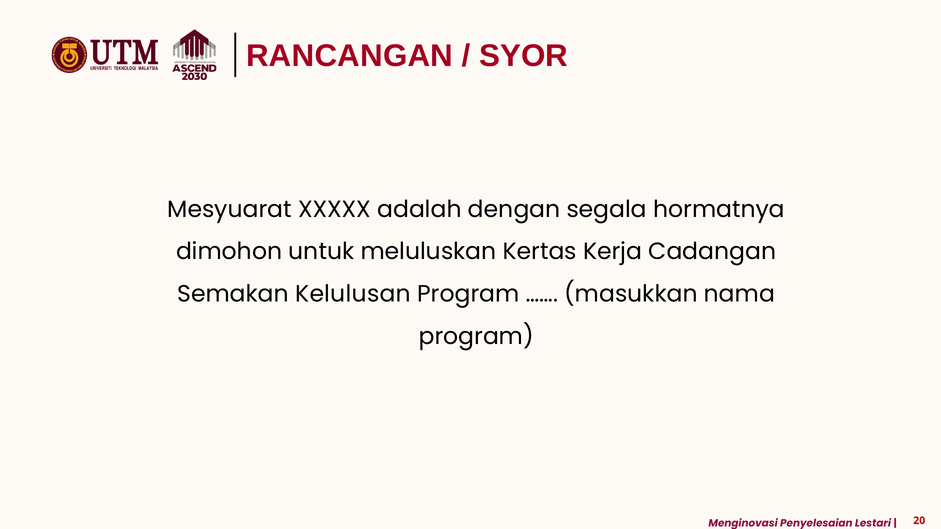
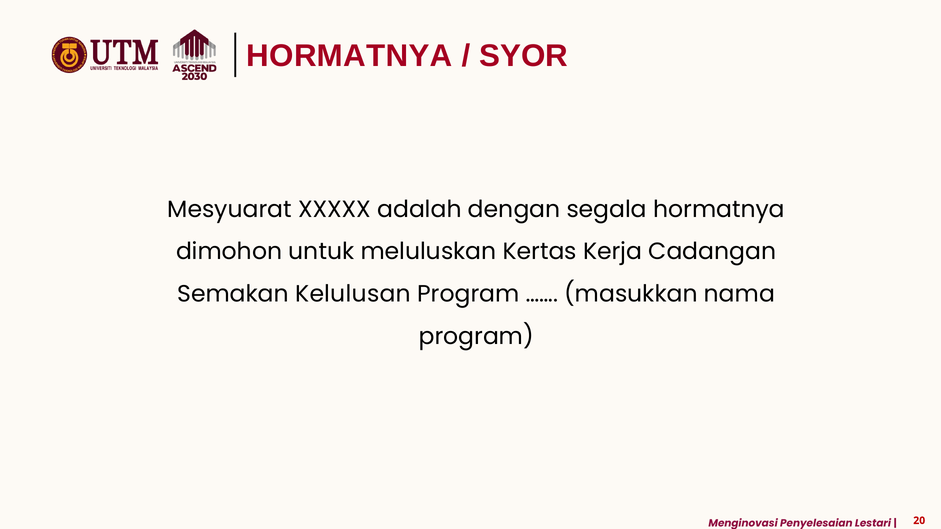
RANCANGAN at (350, 56): RANCANGAN -> HORMATNYA
